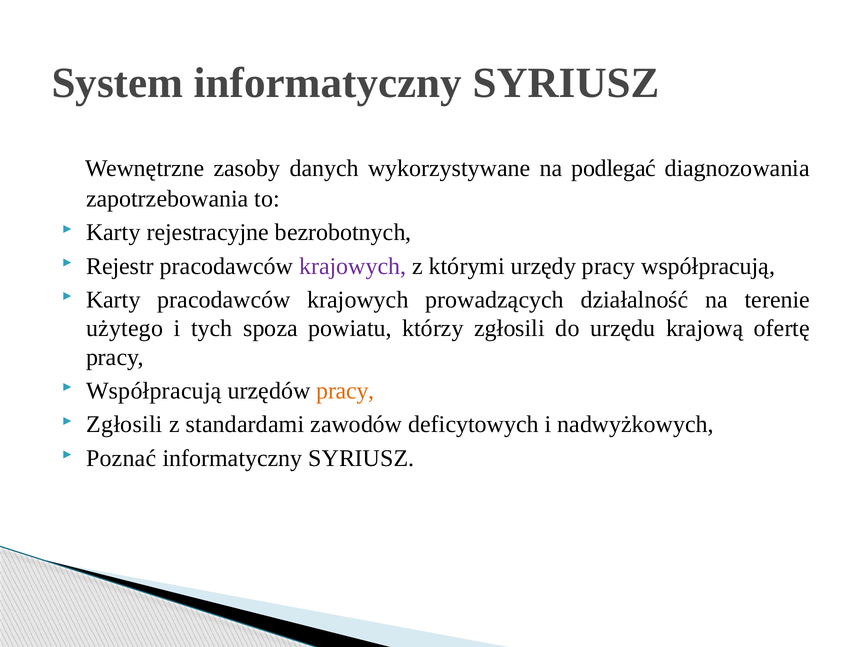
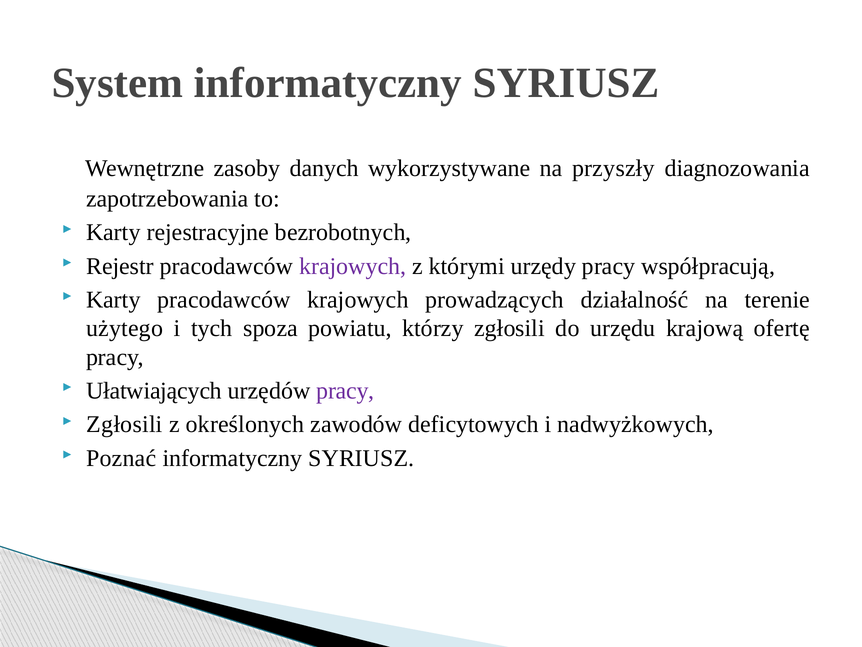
podlegać: podlegać -> przyszły
Współpracują at (154, 391): Współpracują -> Ułatwiających
pracy at (345, 391) colour: orange -> purple
standardami: standardami -> określonych
